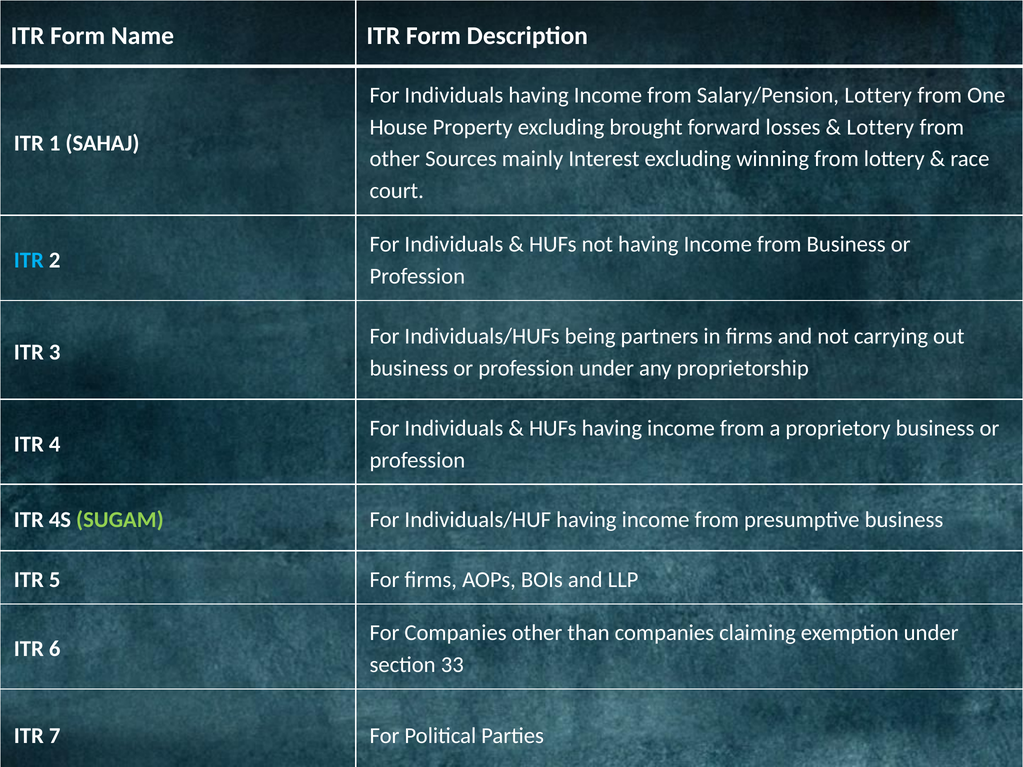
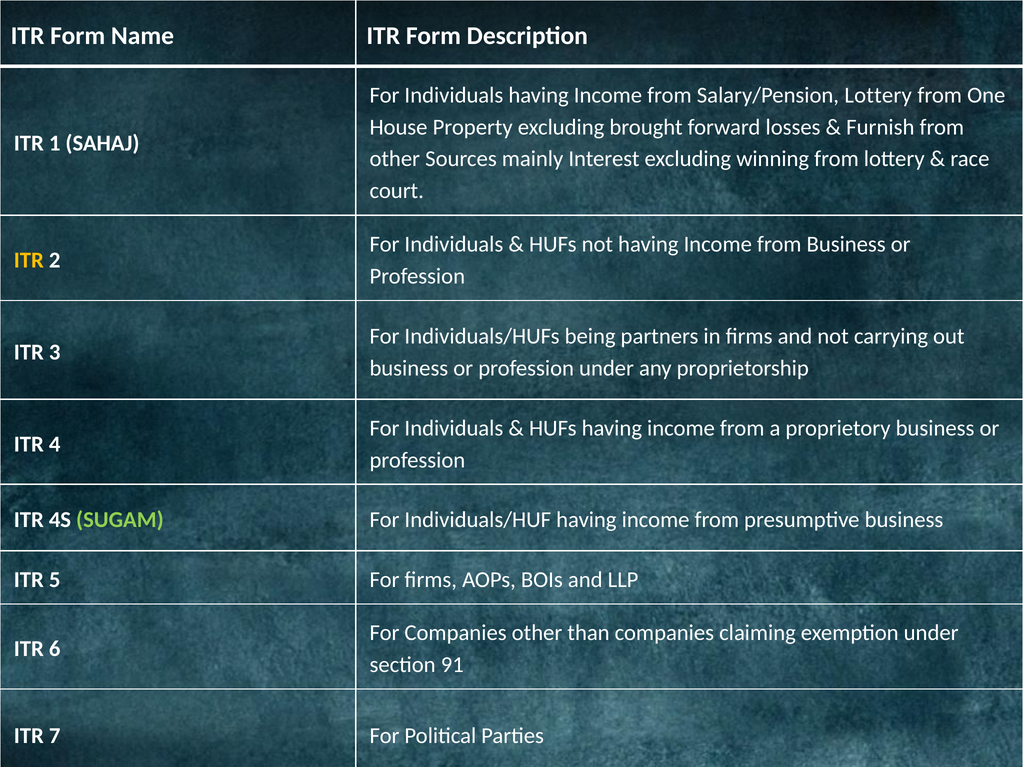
Lottery at (880, 127): Lottery -> Furnish
ITR at (29, 260) colour: light blue -> yellow
33: 33 -> 91
